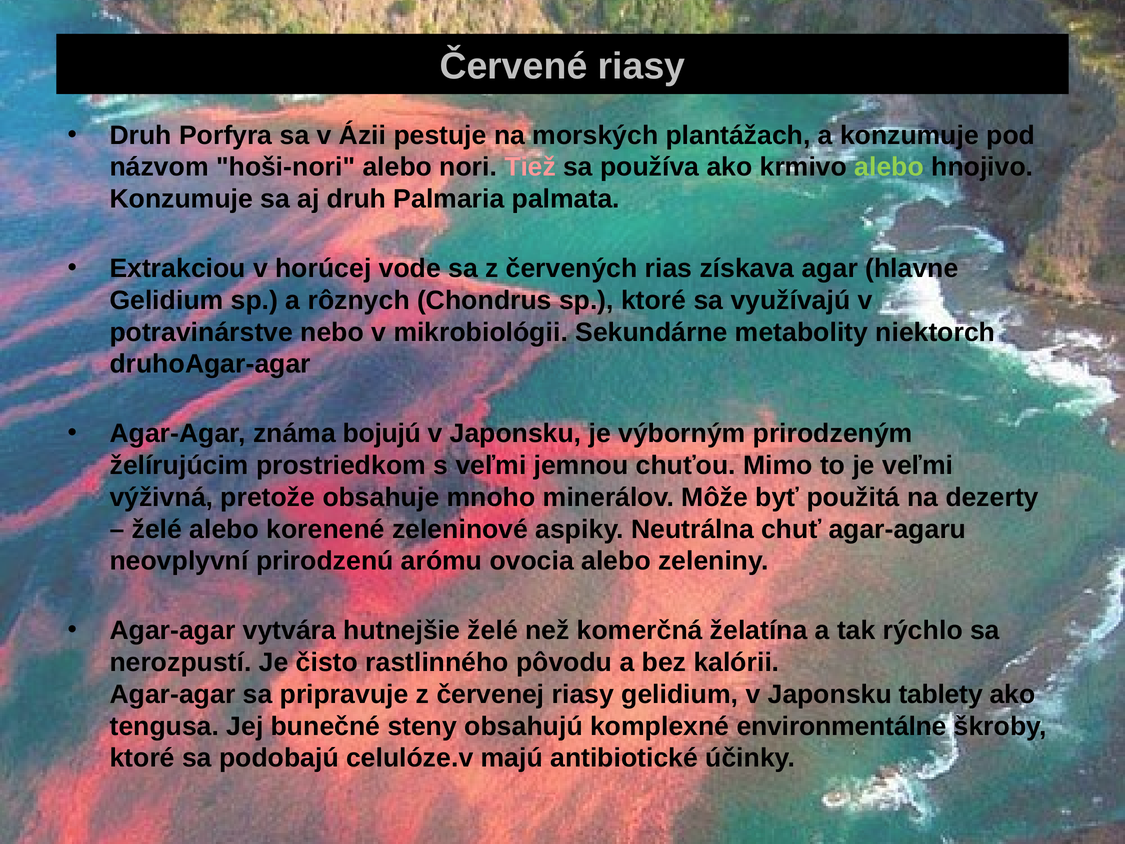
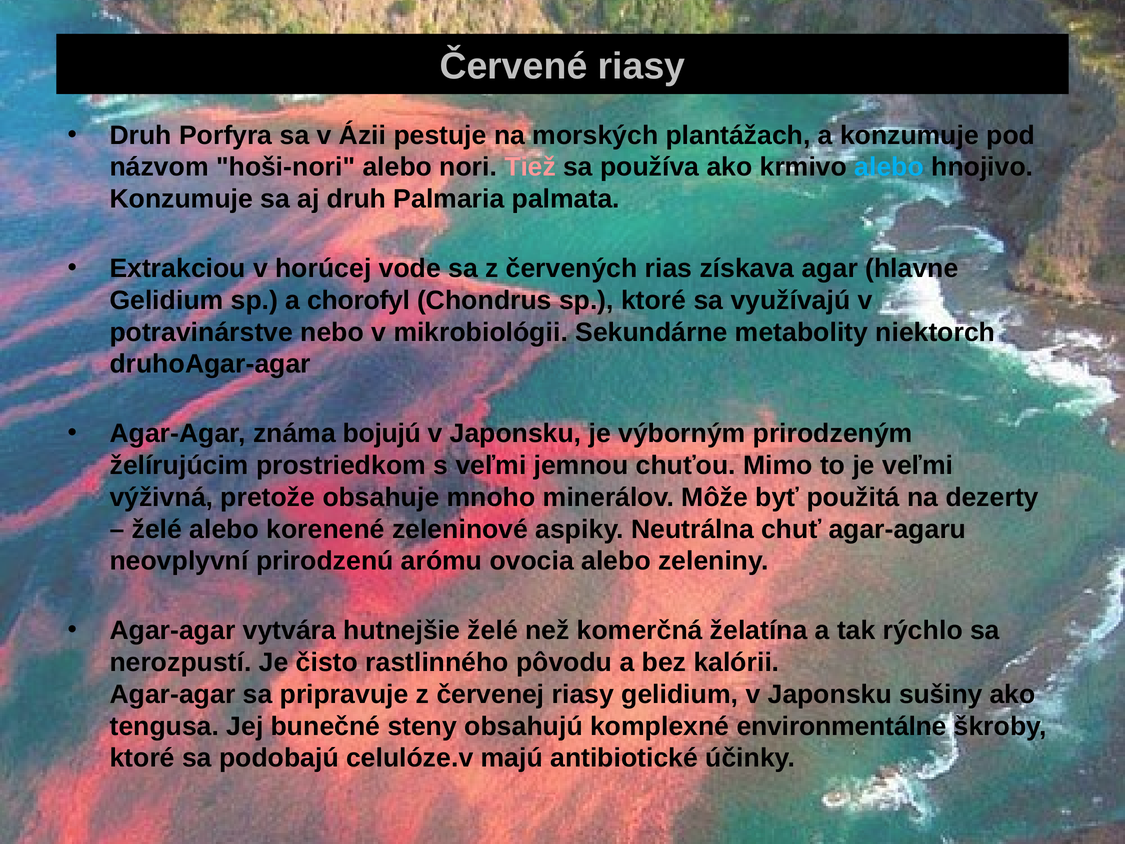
alebo at (889, 167) colour: light green -> light blue
rôznych: rôznych -> chorofyl
tablety: tablety -> sušiny
